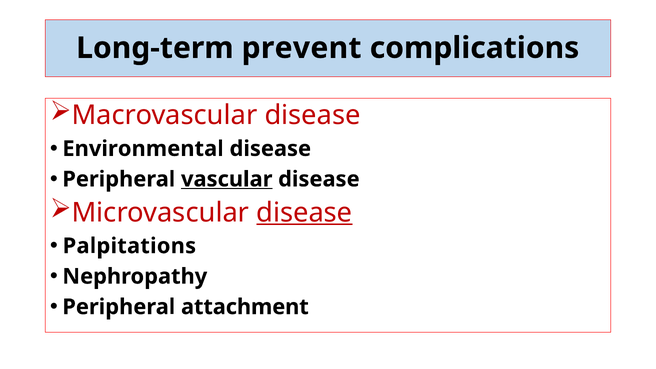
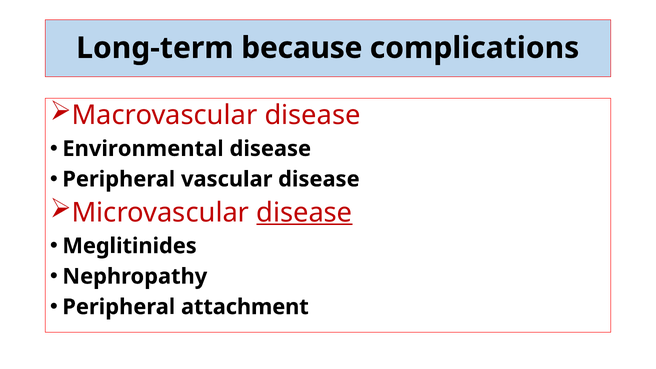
prevent: prevent -> because
vascular underline: present -> none
Palpitations: Palpitations -> Meglitinides
